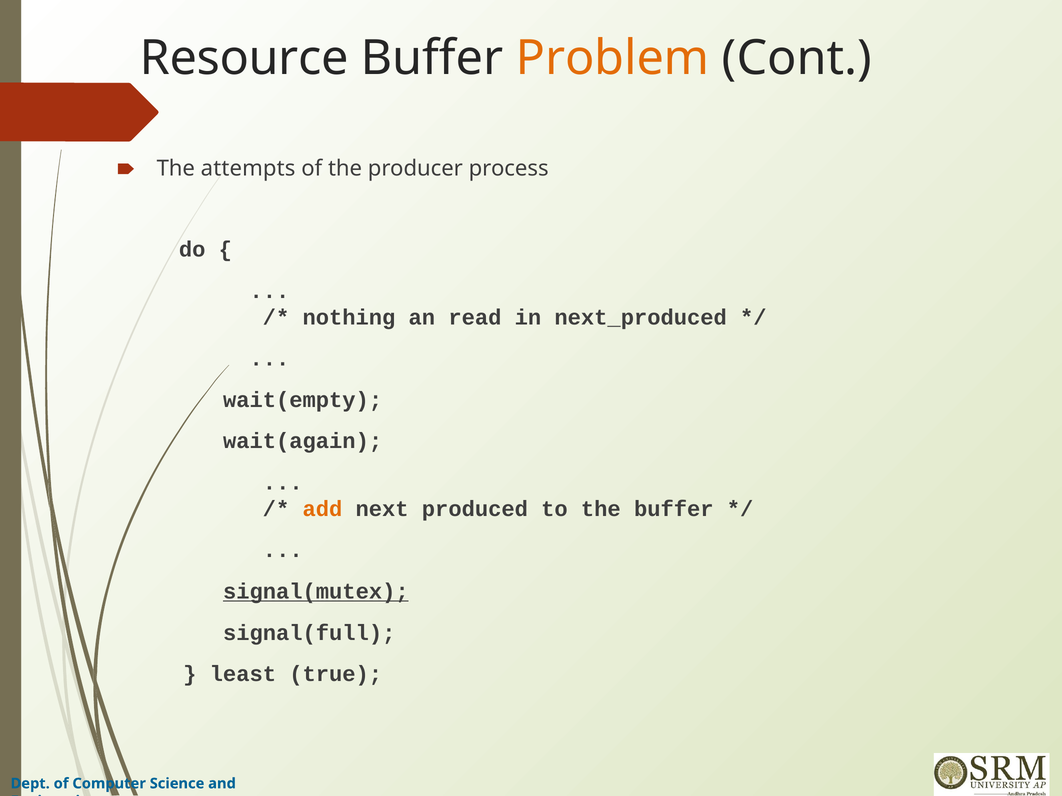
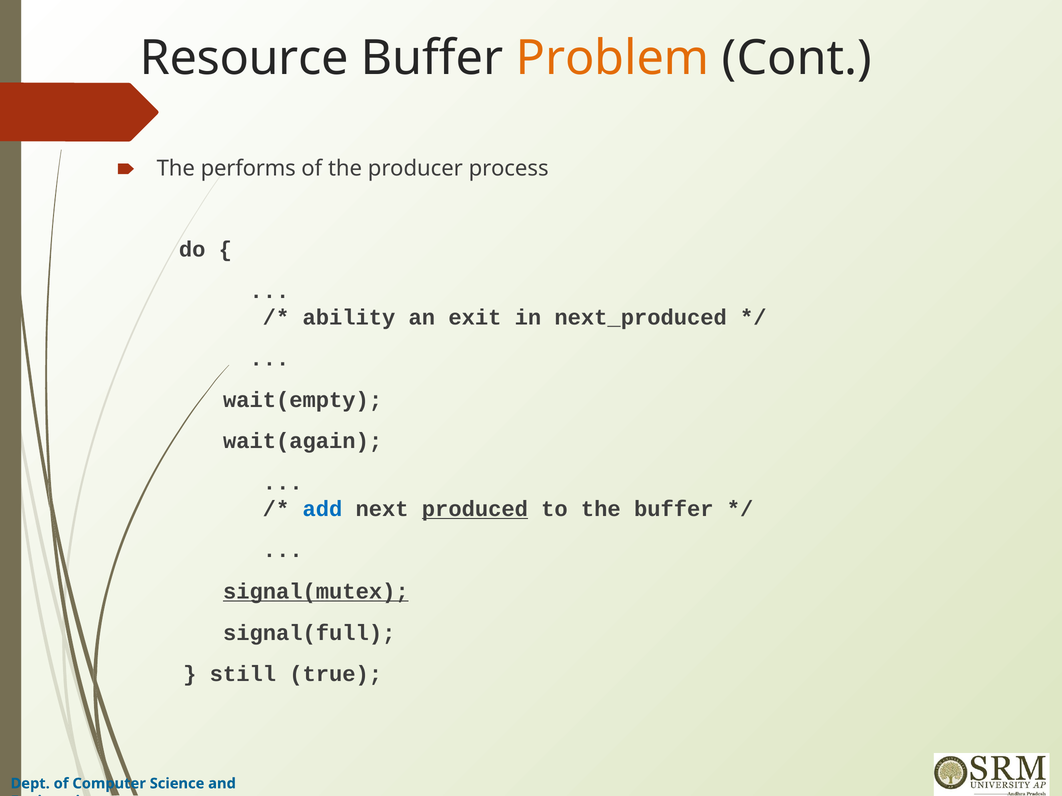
attempts: attempts -> performs
nothing: nothing -> ability
read: read -> exit
add colour: orange -> blue
produced underline: none -> present
least: least -> still
